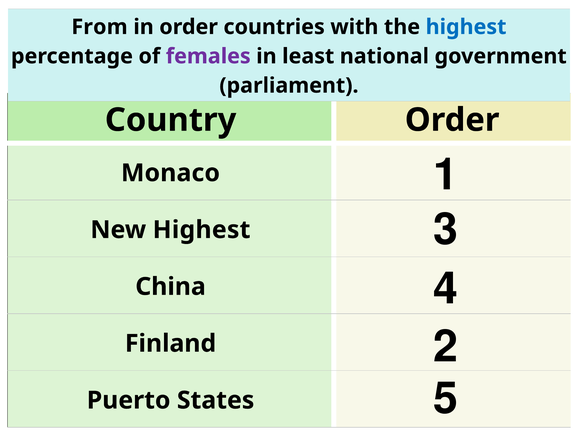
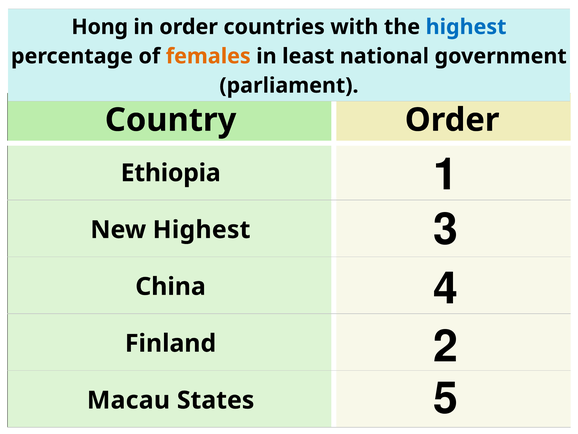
From: From -> Hong
females colour: purple -> orange
Monaco: Monaco -> Ethiopia
Puerto: Puerto -> Macau
